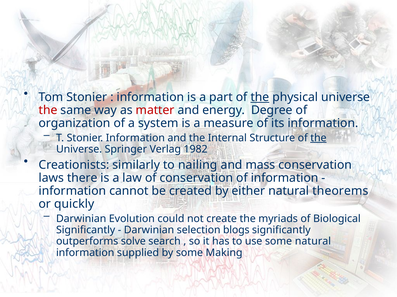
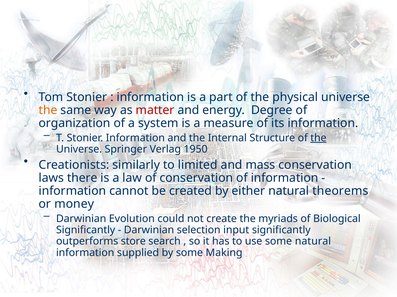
the at (260, 97) underline: present -> none
the at (48, 110) colour: red -> orange
1982: 1982 -> 1950
nailing: nailing -> limited
quickly: quickly -> money
blogs: blogs -> input
solve: solve -> store
